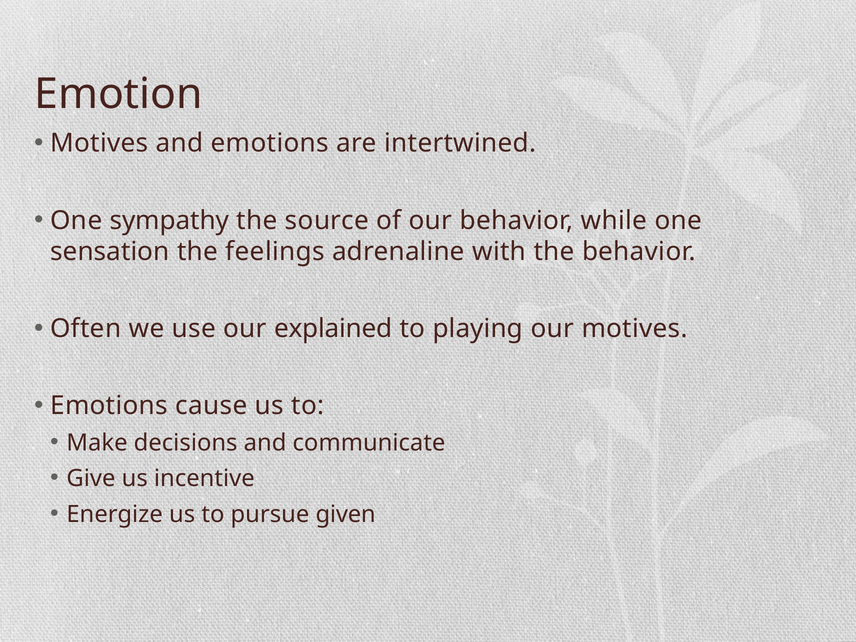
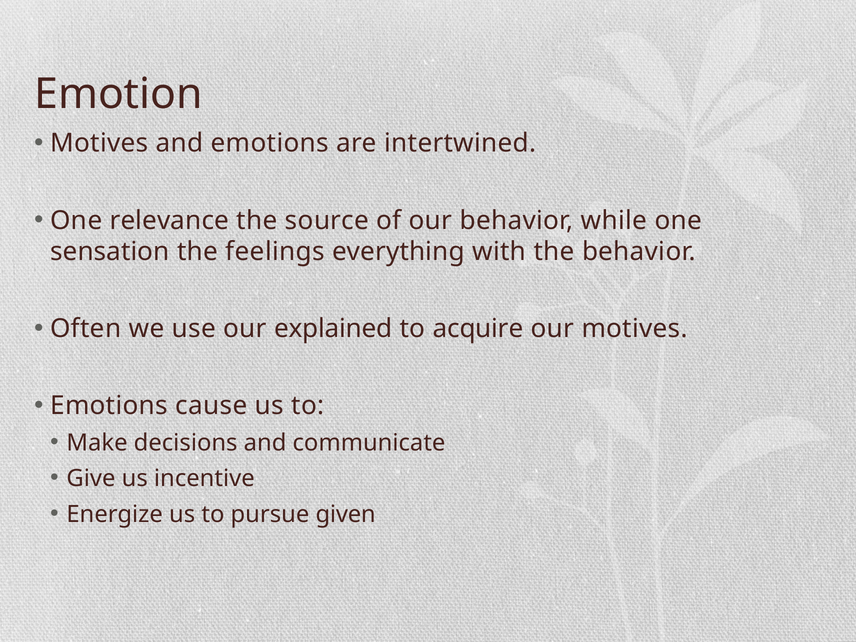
sympathy: sympathy -> relevance
adrenaline: adrenaline -> everything
playing: playing -> acquire
